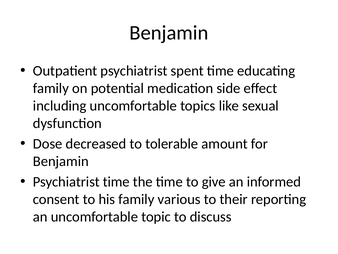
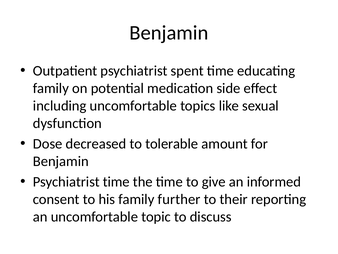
various: various -> further
